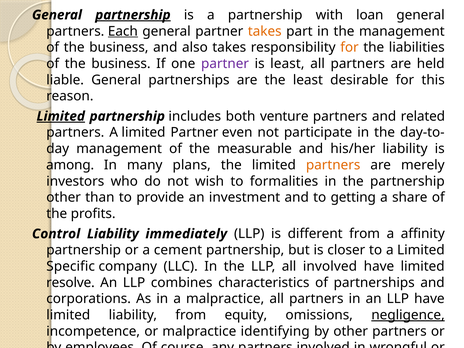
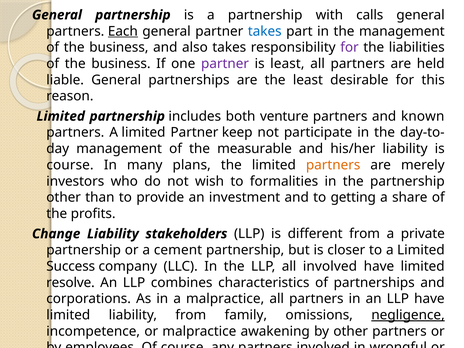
partnership at (133, 15) underline: present -> none
loan: loan -> calls
takes at (265, 31) colour: orange -> blue
for at (350, 47) colour: orange -> purple
Limited at (61, 116) underline: present -> none
related: related -> known
even: even -> keep
among at (70, 165): among -> course
Control: Control -> Change
immediately: immediately -> stakeholders
affinity: affinity -> private
Specific: Specific -> Success
equity: equity -> family
identifying: identifying -> awakening
